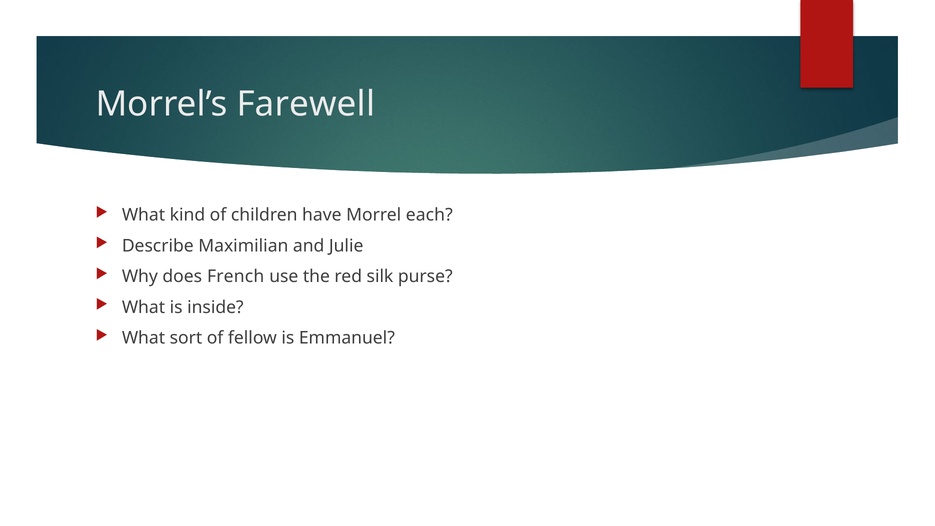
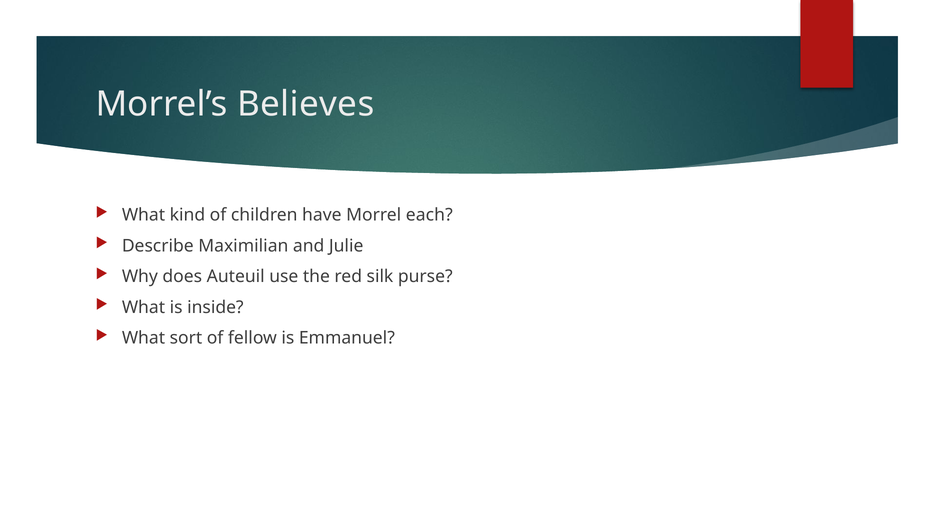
Farewell: Farewell -> Believes
French: French -> Auteuil
